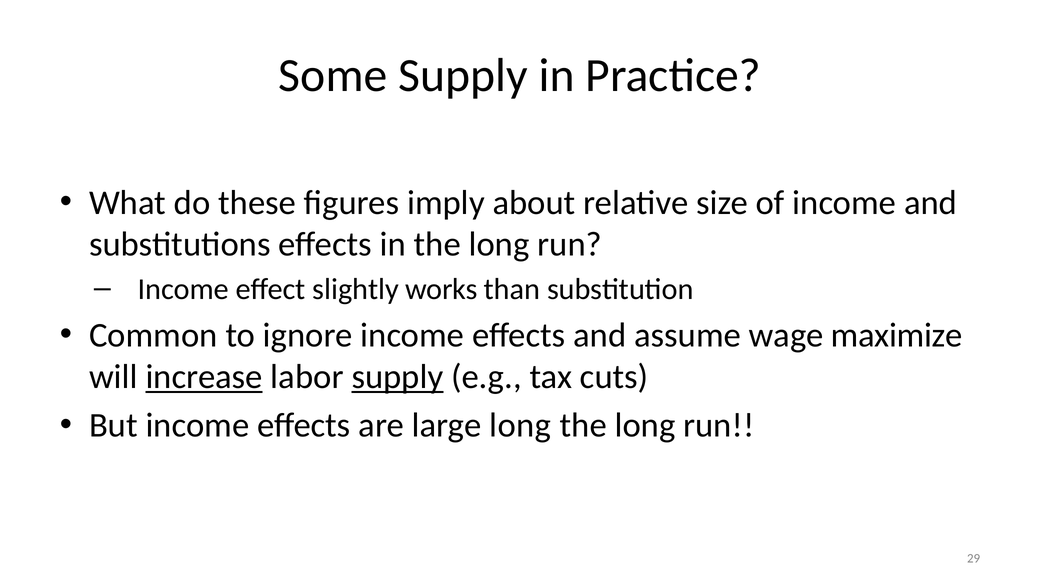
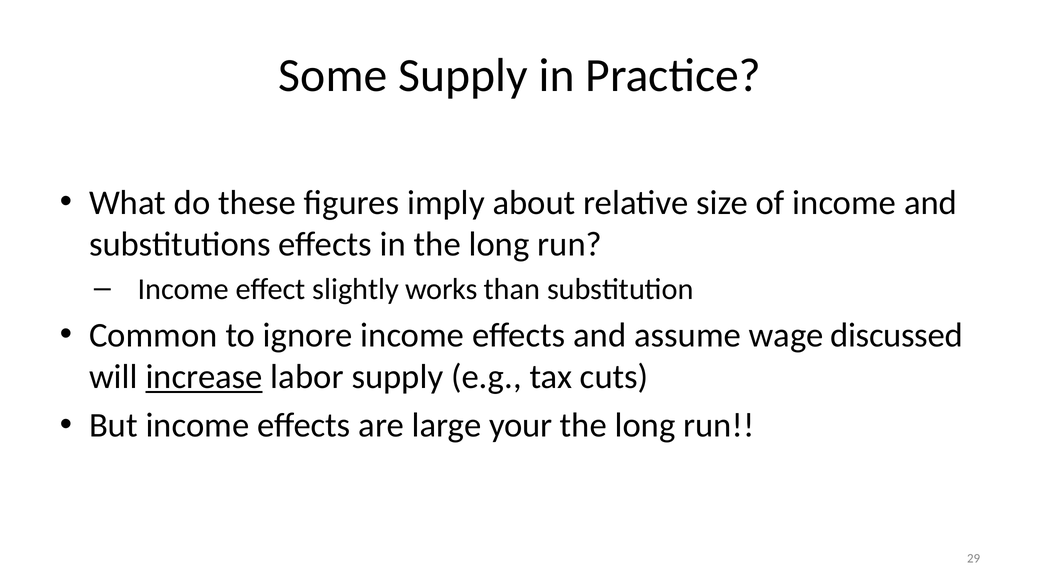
maximize: maximize -> discussed
supply at (397, 377) underline: present -> none
large long: long -> your
